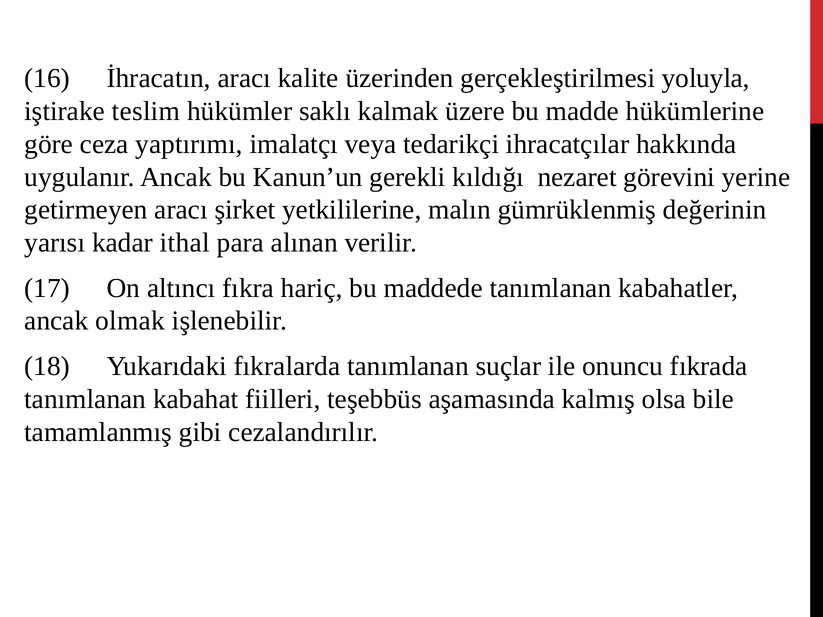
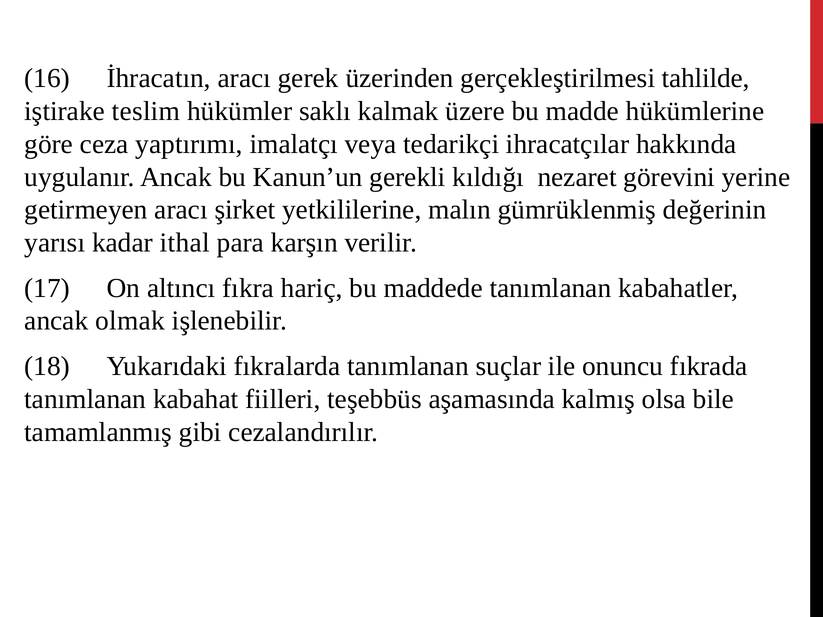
kalite: kalite -> gerek
yoluyla: yoluyla -> tahlilde
alınan: alınan -> karşın
